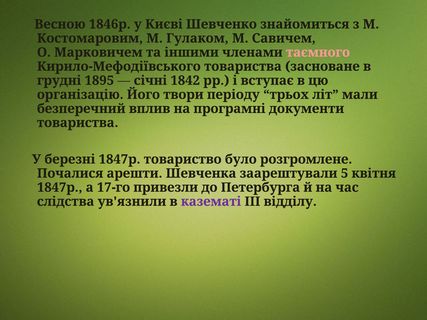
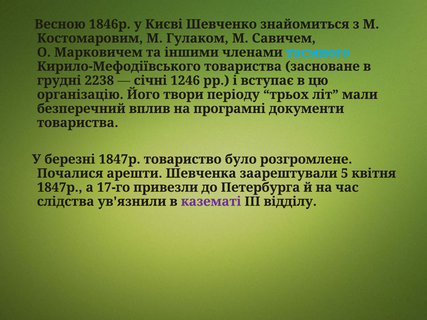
таємного colour: pink -> light blue
1895: 1895 -> 2238
1842: 1842 -> 1246
